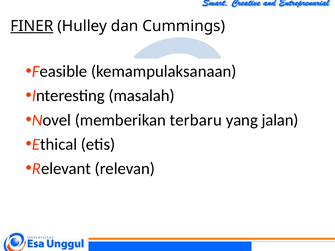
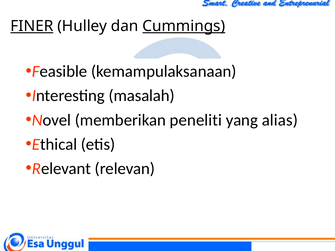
Cummings underline: none -> present
terbaru: terbaru -> peneliti
jalan: jalan -> alias
